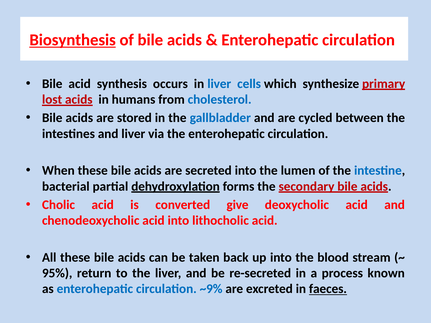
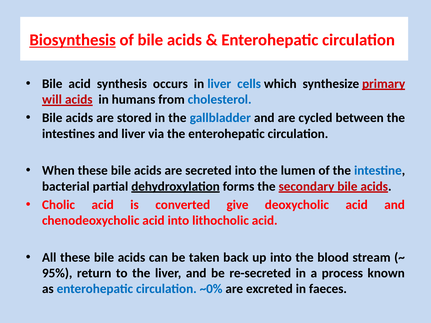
lost: lost -> will
~9%: ~9% -> ~0%
faeces underline: present -> none
